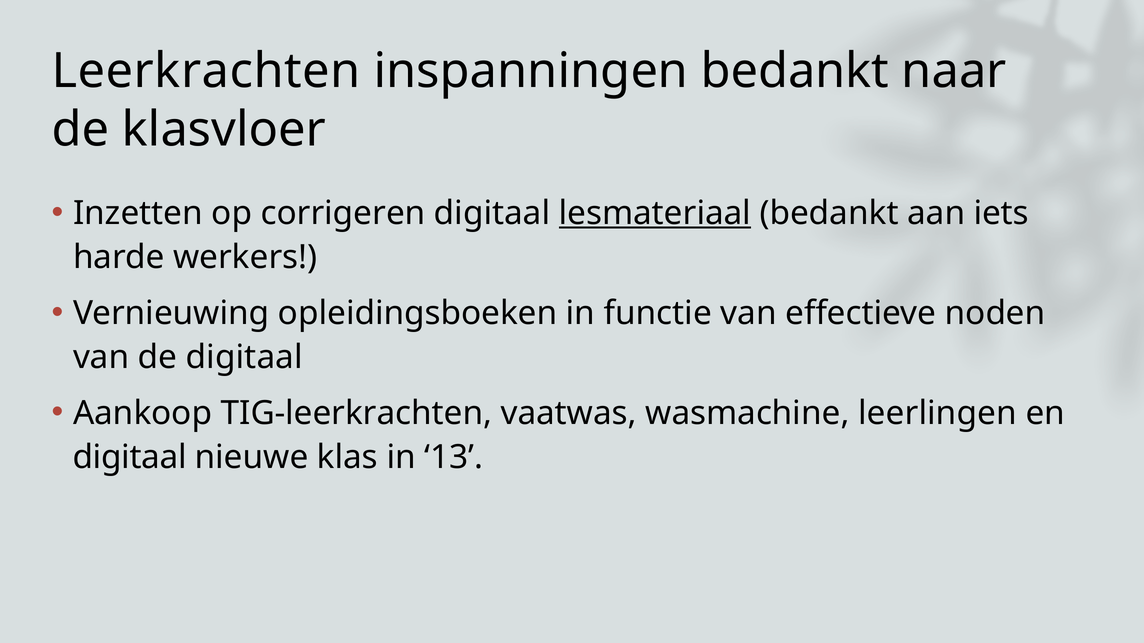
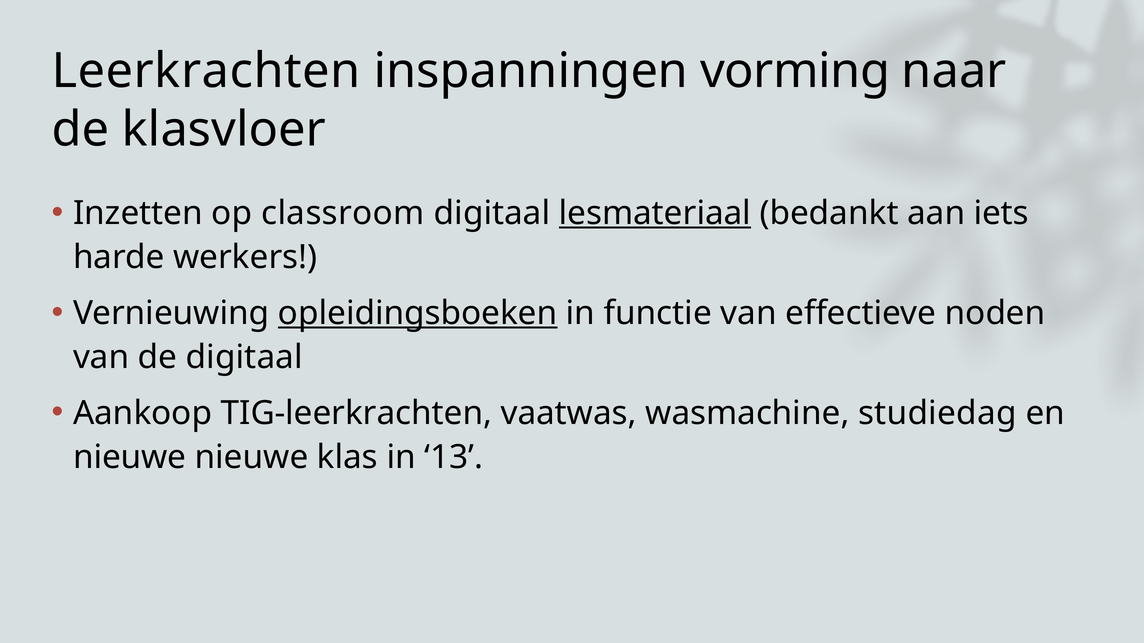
inspanningen bedankt: bedankt -> vorming
corrigeren: corrigeren -> classroom
opleidingsboeken underline: none -> present
leerlingen: leerlingen -> studiedag
digitaal at (130, 458): digitaal -> nieuwe
